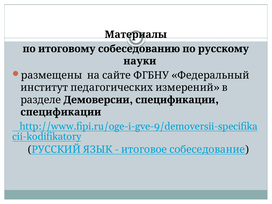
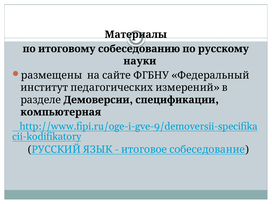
спецификации at (61, 112): спецификации -> компьютерная
